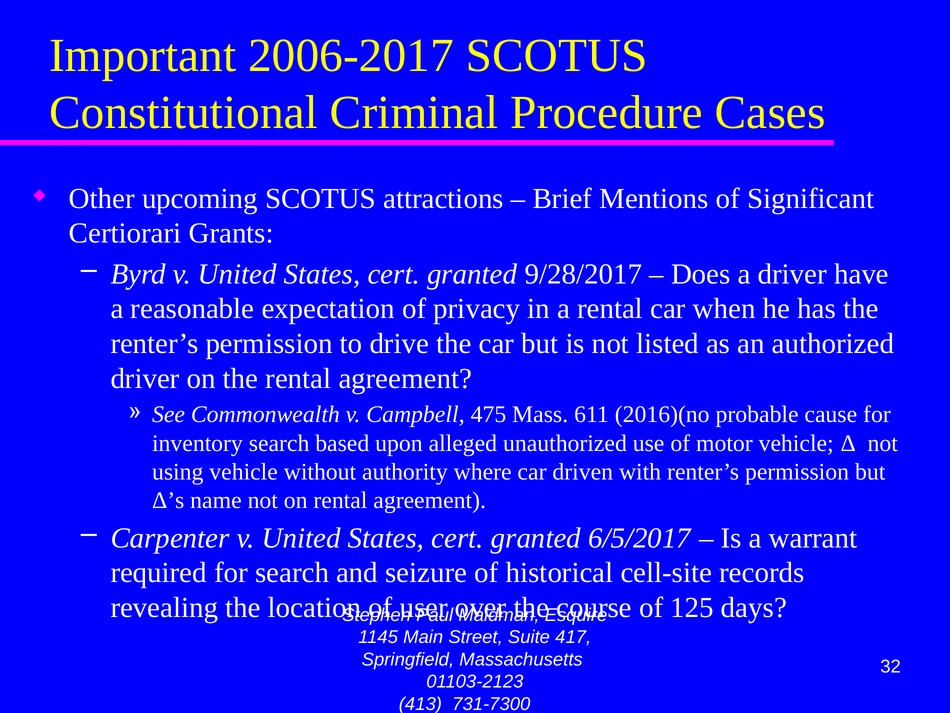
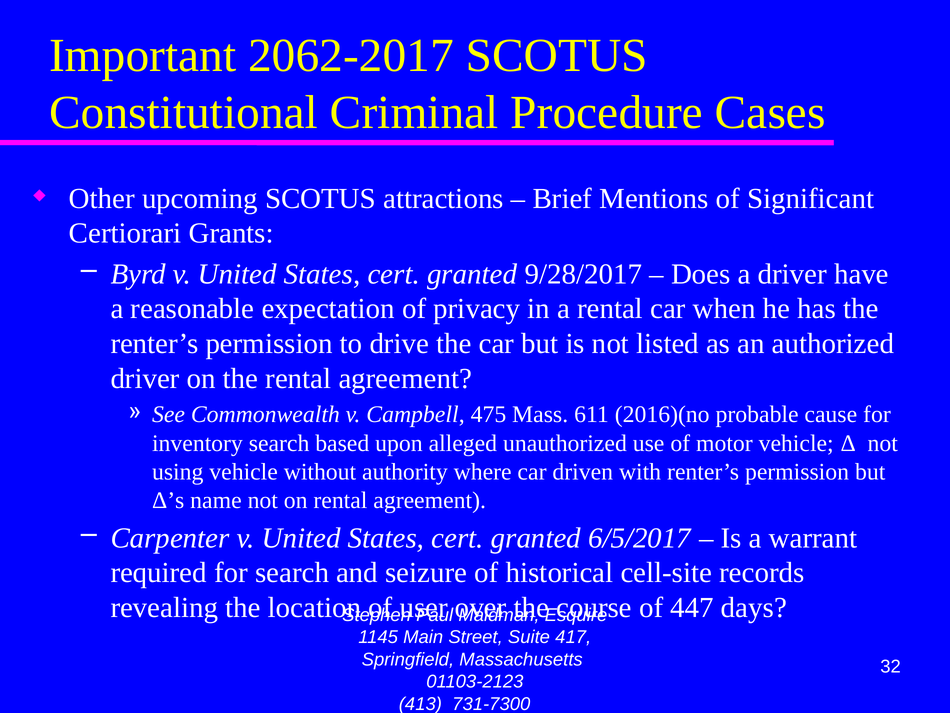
2006-2017: 2006-2017 -> 2062-2017
125: 125 -> 447
